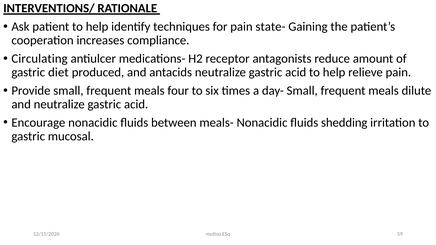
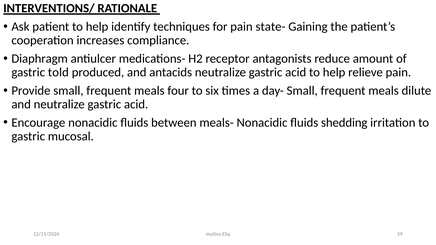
Circulating: Circulating -> Diaphragm
diet: diet -> told
